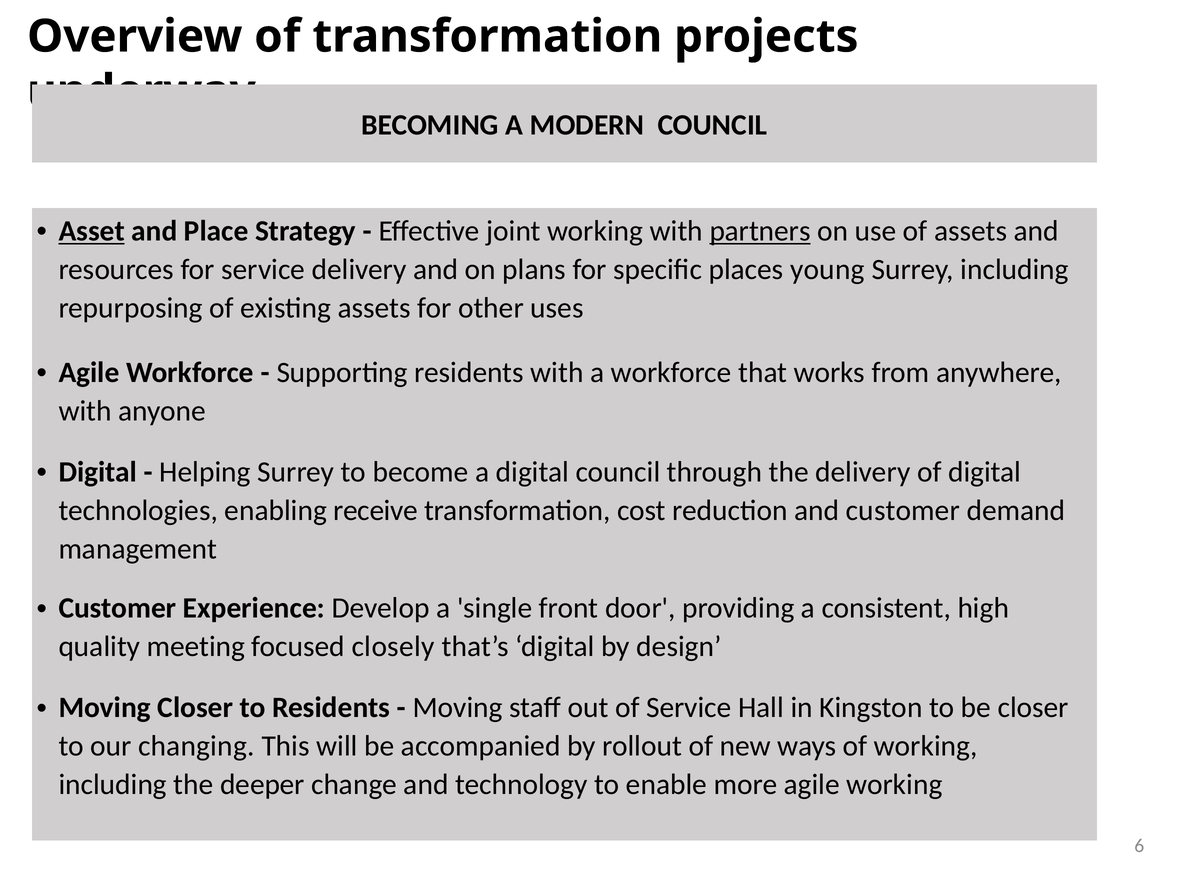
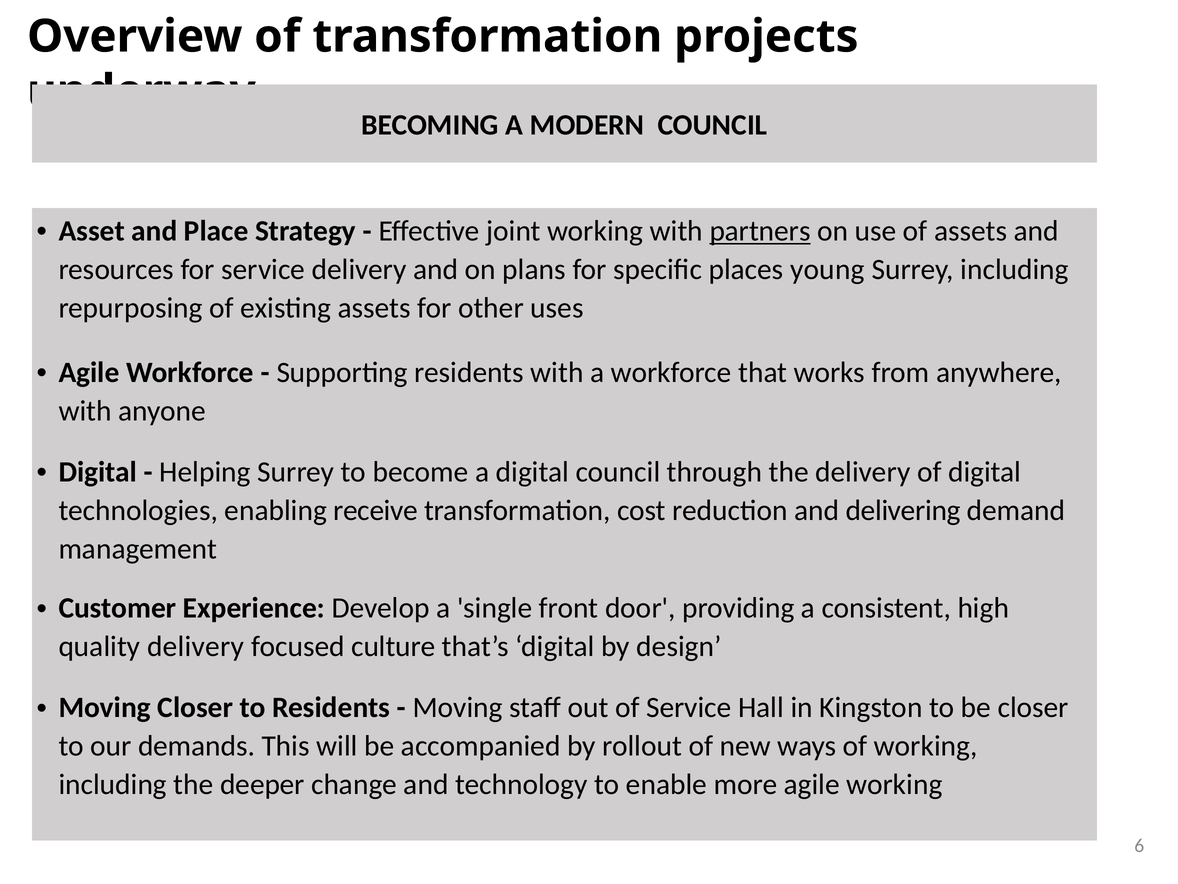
Asset underline: present -> none
and customer: customer -> delivering
quality meeting: meeting -> delivery
closely: closely -> culture
changing: changing -> demands
